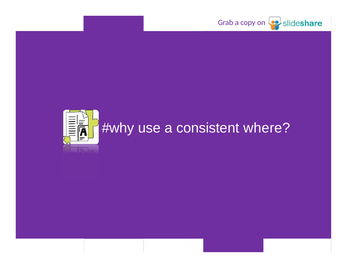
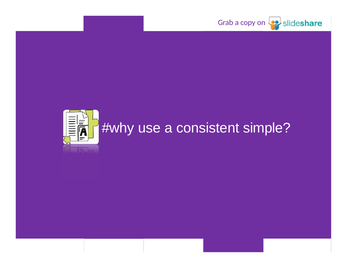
where: where -> simple
